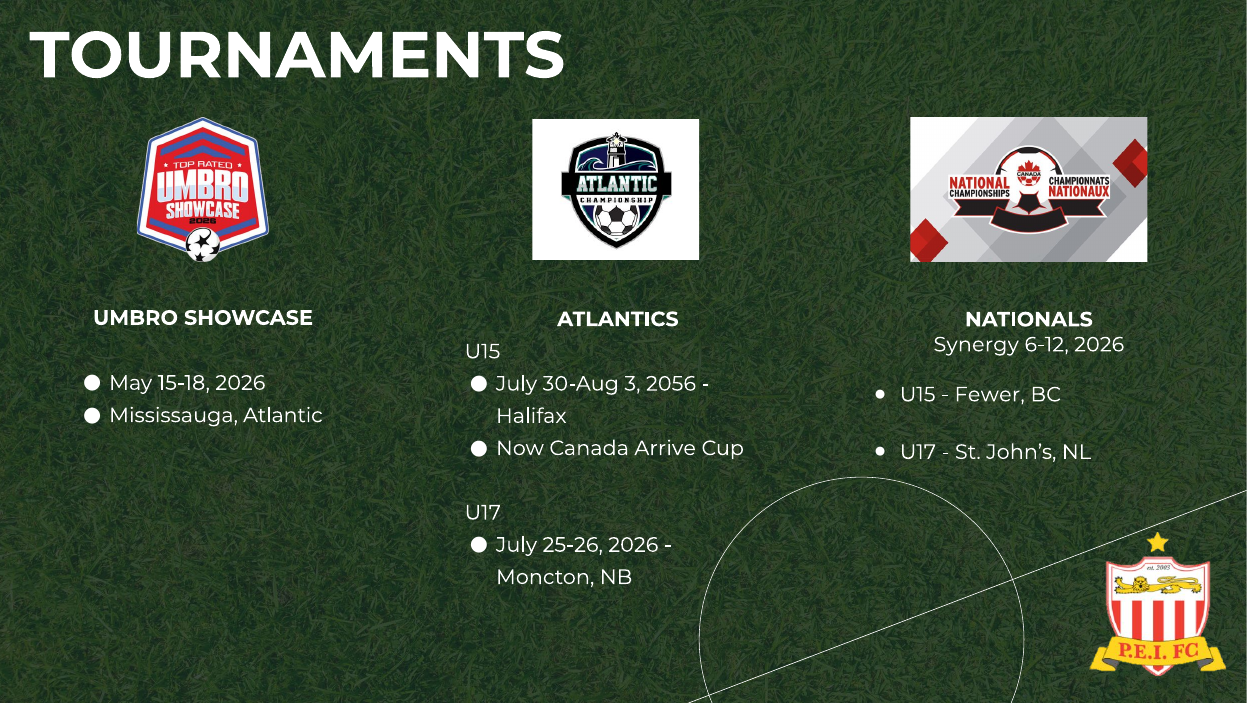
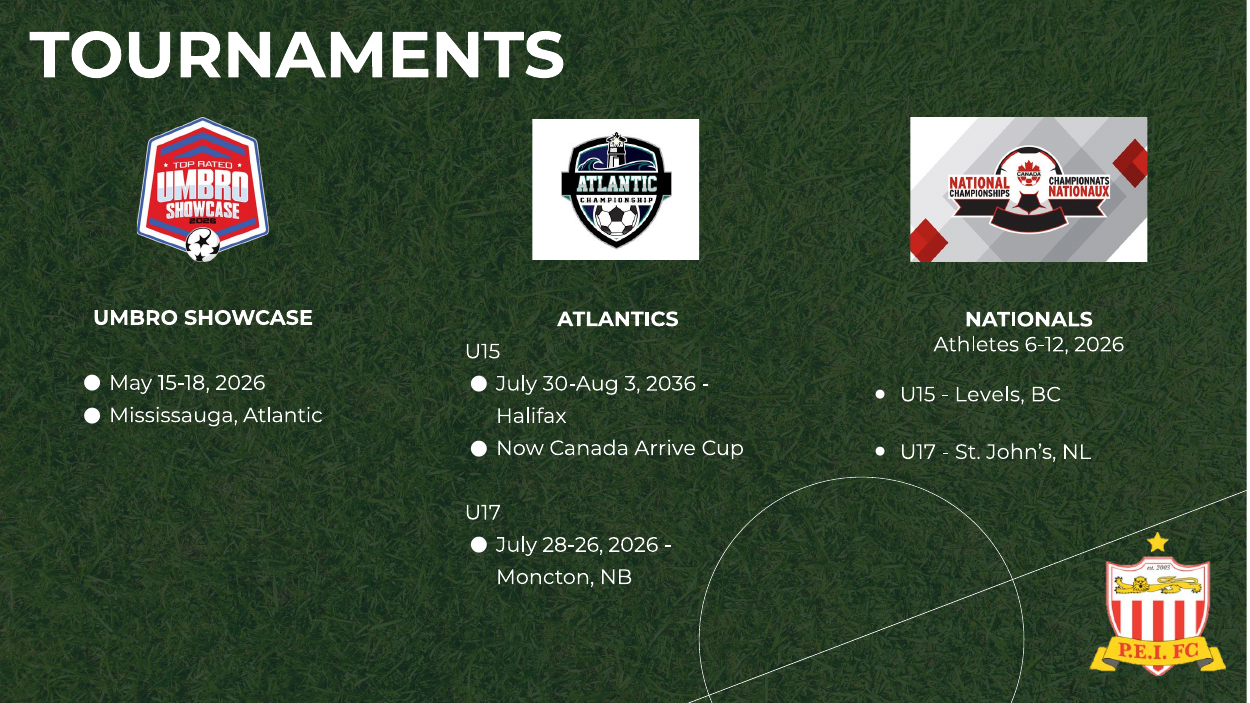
Synergy: Synergy -> Athletes
2056: 2056 -> 2036
Fewer: Fewer -> Levels
25-26: 25-26 -> 28-26
